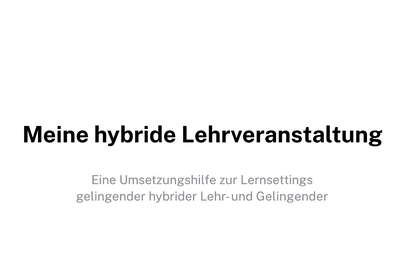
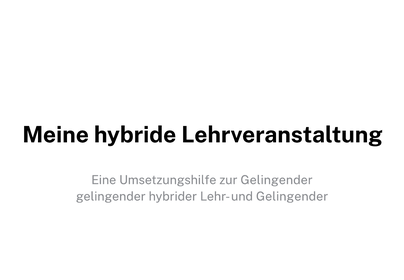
zur Lernsettings: Lernsettings -> Gelingender
